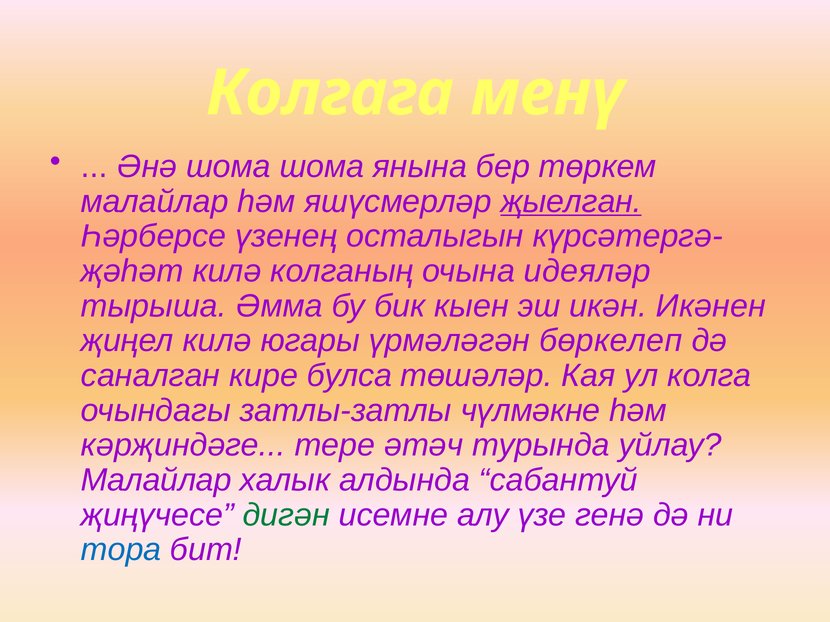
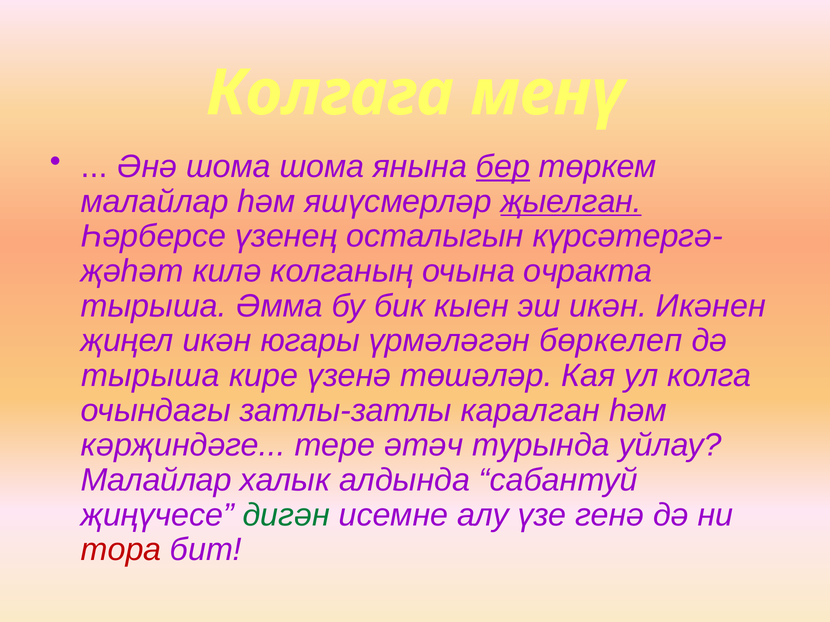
бер underline: none -> present
идеяләр: идеяләр -> очракта
җиңел килә: килә -> икән
саналган at (151, 376): саналган -> тырыша
булса: булса -> үзенә
чүлмәкне: чүлмәкне -> каралган
тора colour: blue -> red
